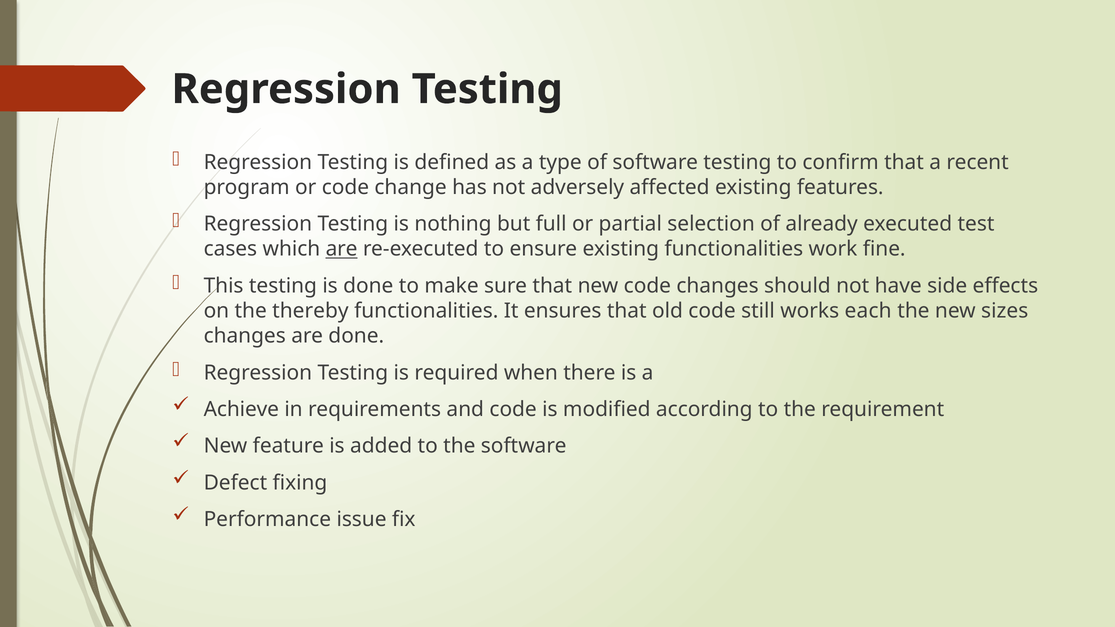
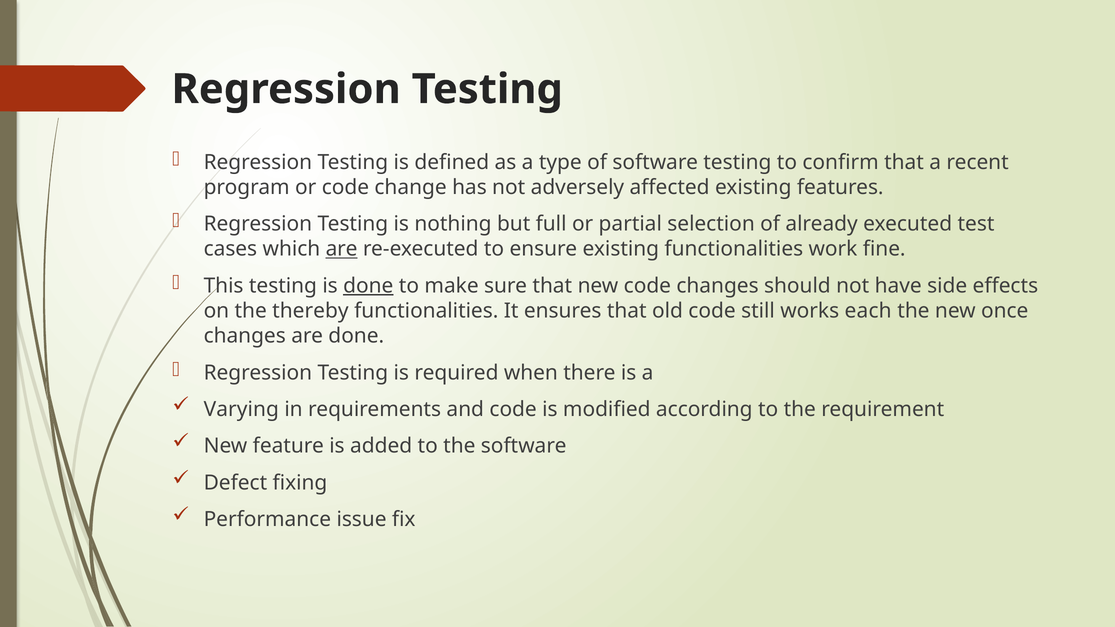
done at (368, 286) underline: none -> present
sizes: sizes -> once
Achieve: Achieve -> Varying
